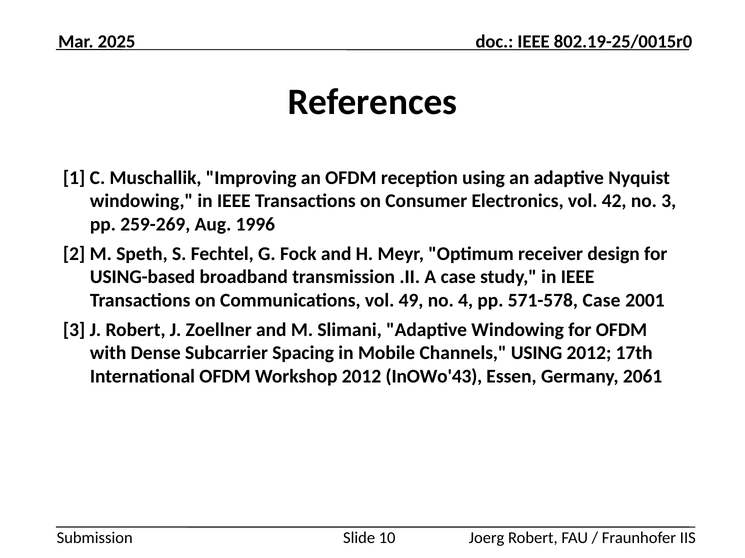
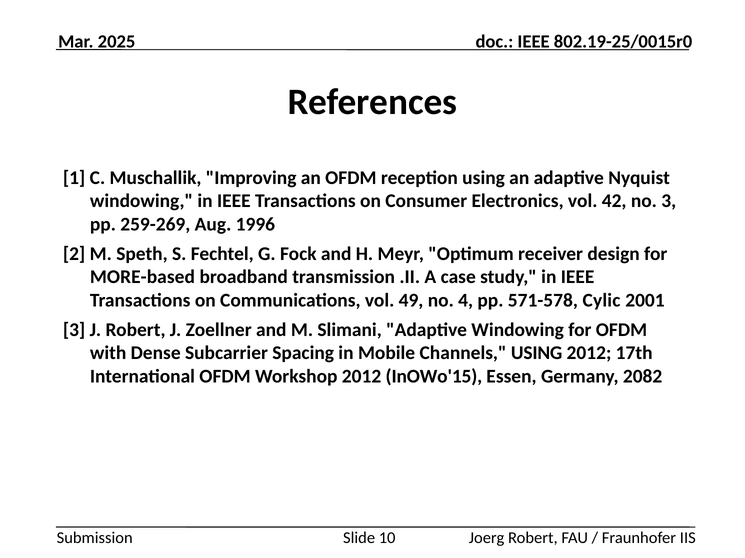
USING-based: USING-based -> MORE-based
571-578 Case: Case -> Cylic
InOWo'43: InOWo'43 -> InOWo'15
2061: 2061 -> 2082
